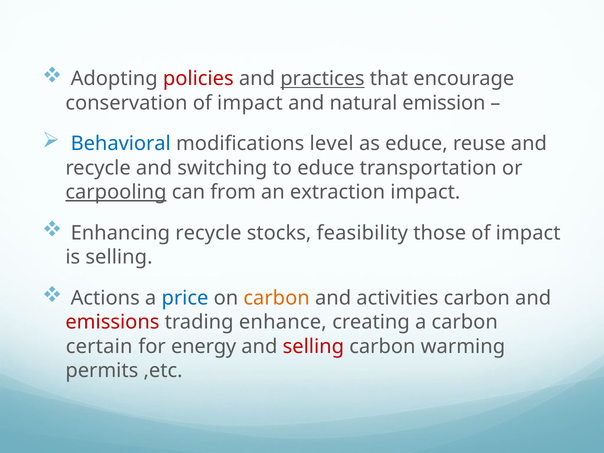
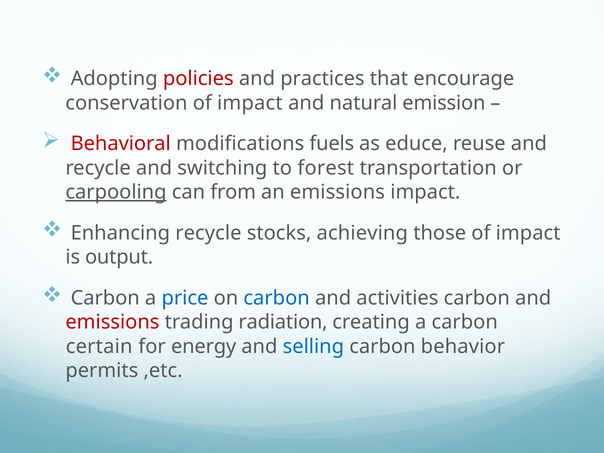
practices underline: present -> none
Behavioral colour: blue -> red
level: level -> fuels
to educe: educe -> forest
an extraction: extraction -> emissions
feasibility: feasibility -> achieving
is selling: selling -> output
Actions at (105, 298): Actions -> Carbon
carbon at (277, 298) colour: orange -> blue
enhance: enhance -> radiation
selling at (313, 347) colour: red -> blue
warming: warming -> behavior
